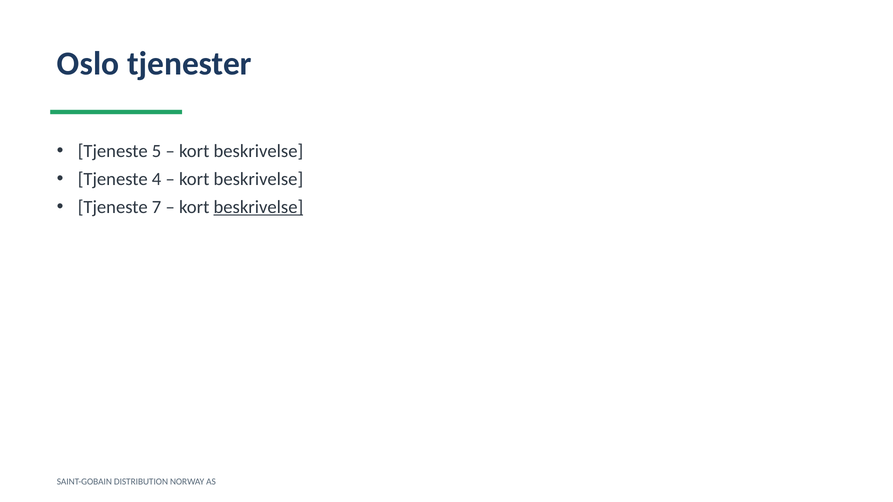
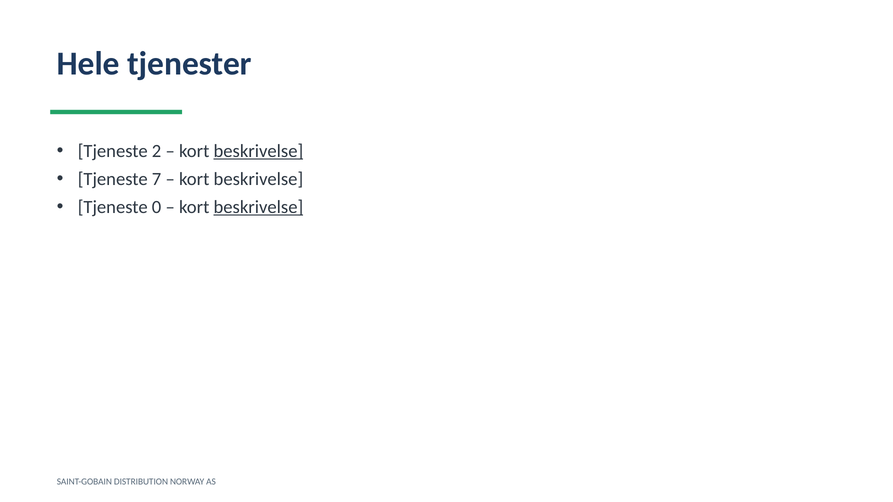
Oslo: Oslo -> Hele
5: 5 -> 2
beskrivelse at (258, 151) underline: none -> present
4: 4 -> 7
7: 7 -> 0
